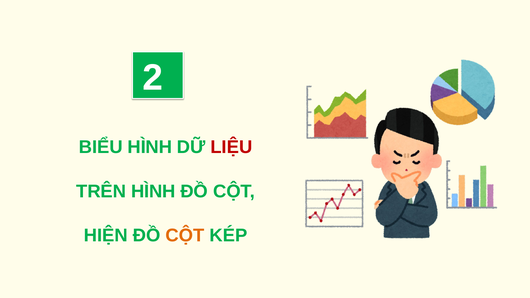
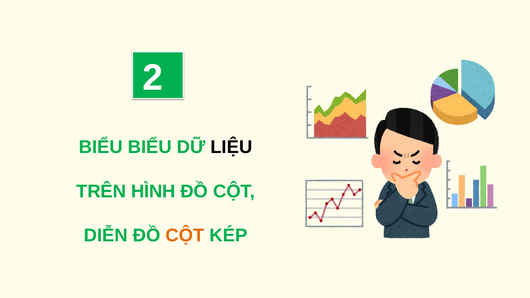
BIỂU HÌNH: HÌNH -> BIỂU
LIỆU colour: red -> black
HIỆN: HIỆN -> DIỄN
